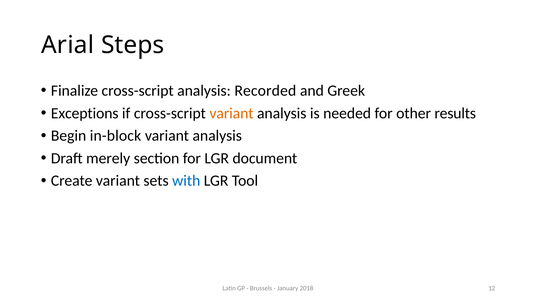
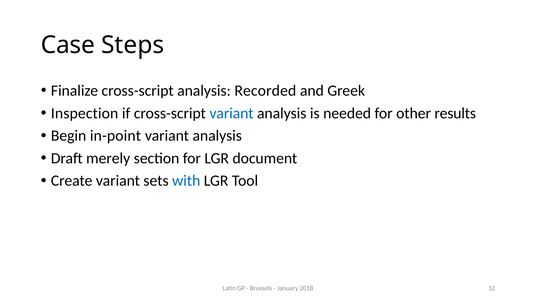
Arial: Arial -> Case
Exceptions: Exceptions -> Inspection
variant at (231, 113) colour: orange -> blue
in-block: in-block -> in-point
